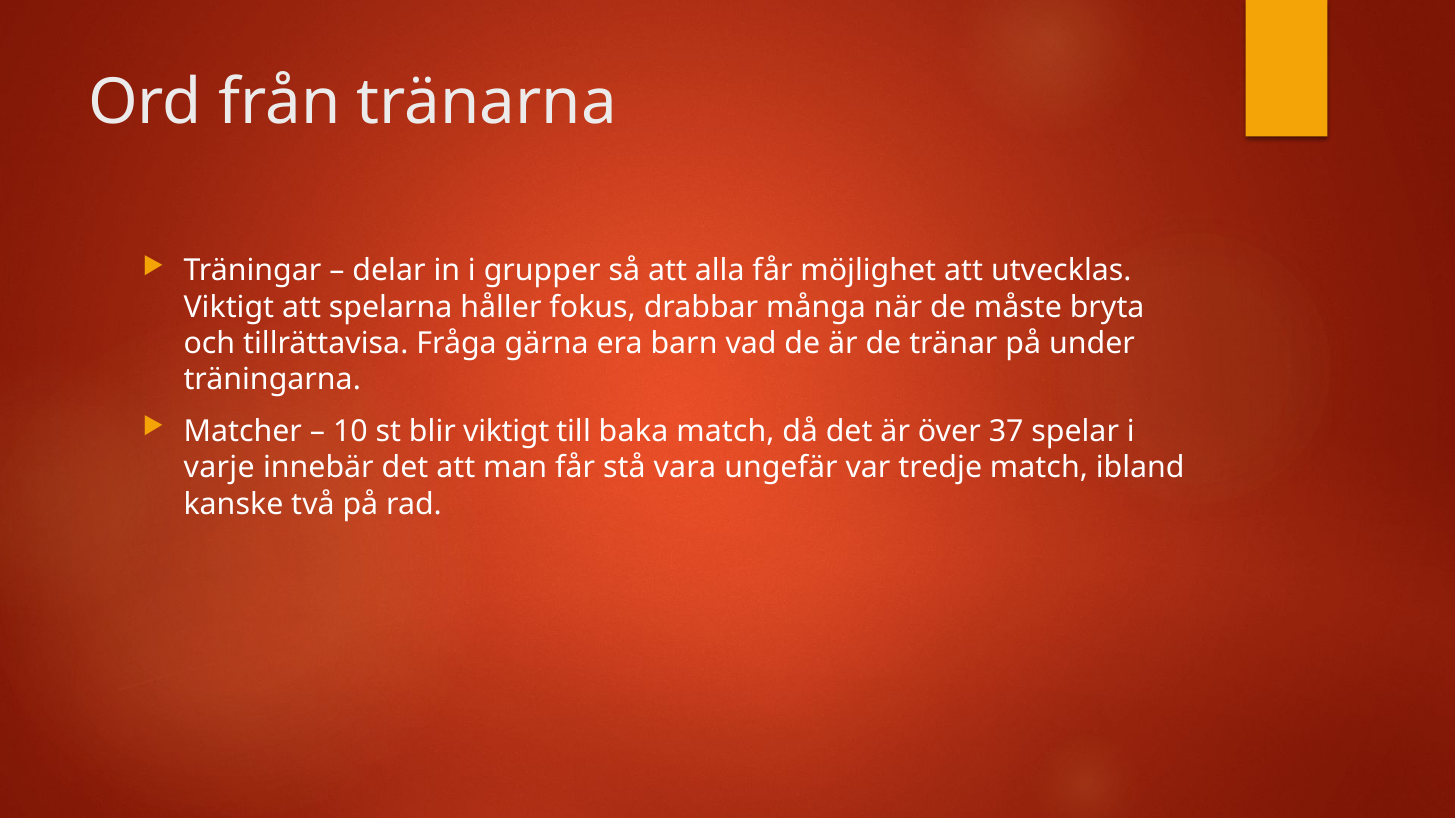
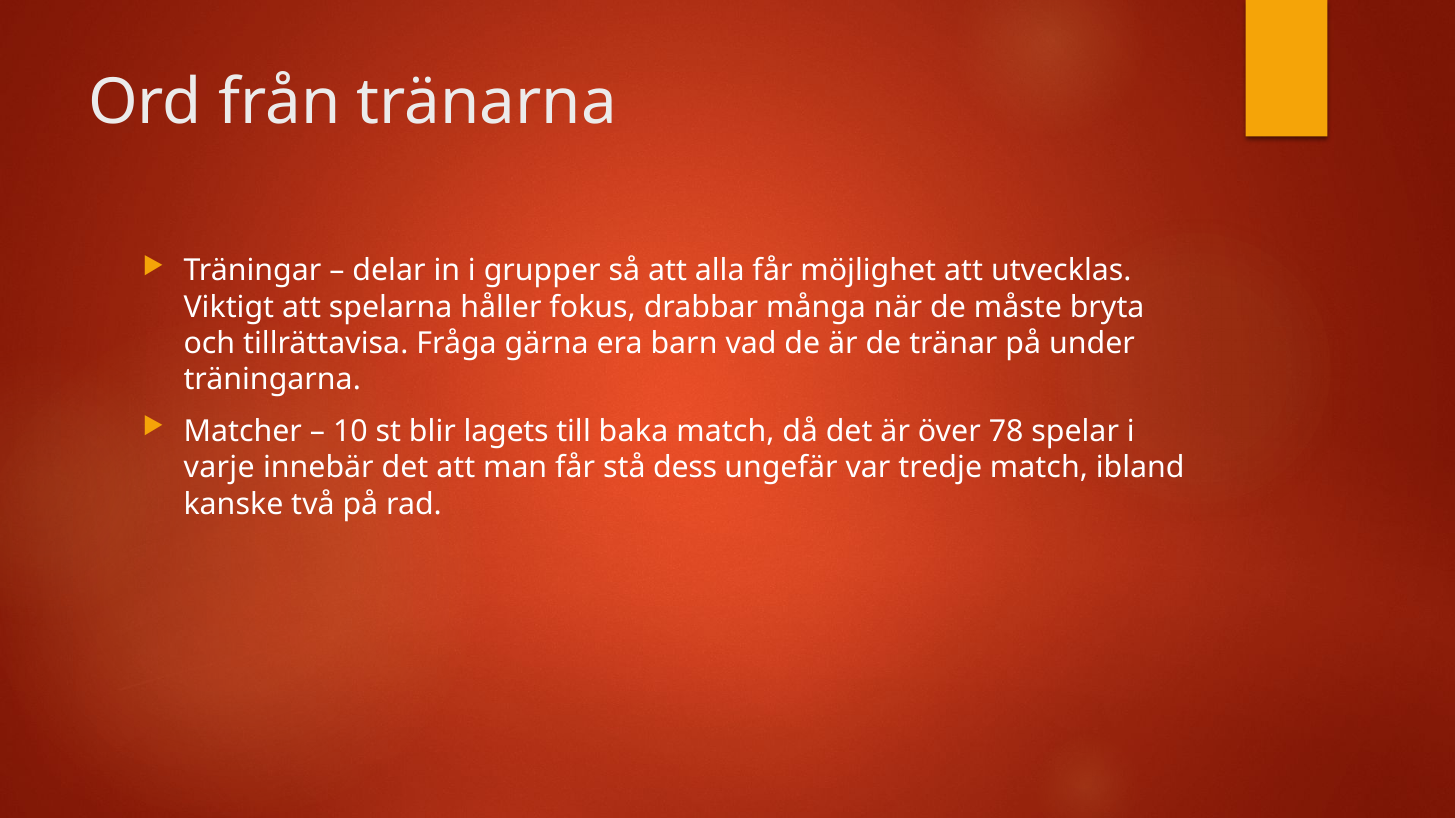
blir viktigt: viktigt -> lagets
37: 37 -> 78
vara: vara -> dess
